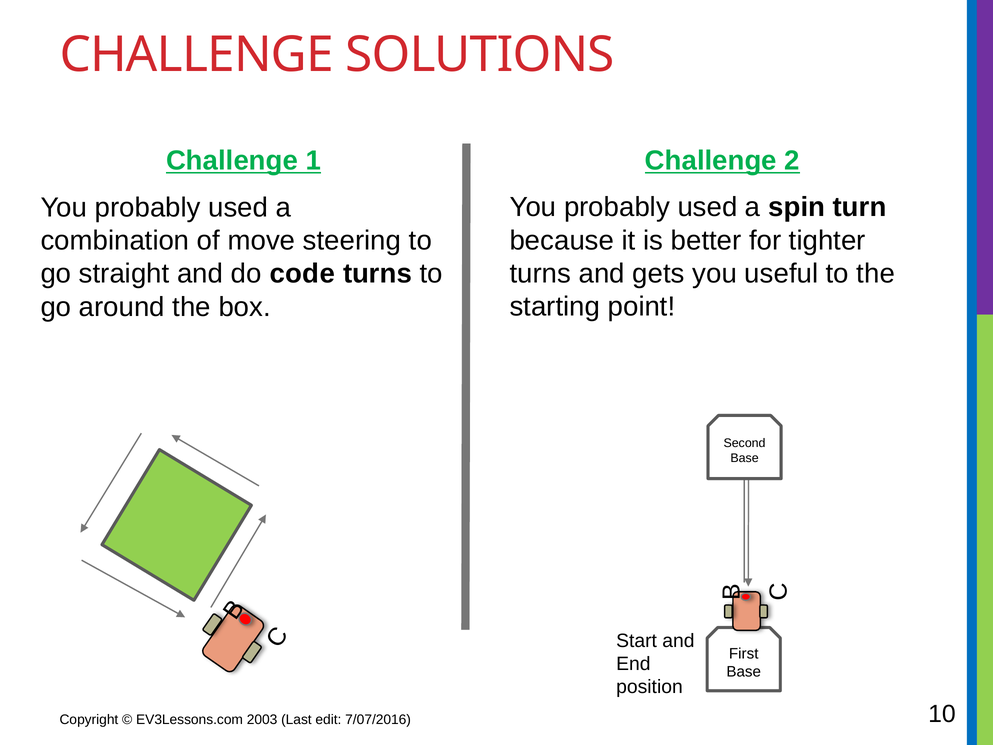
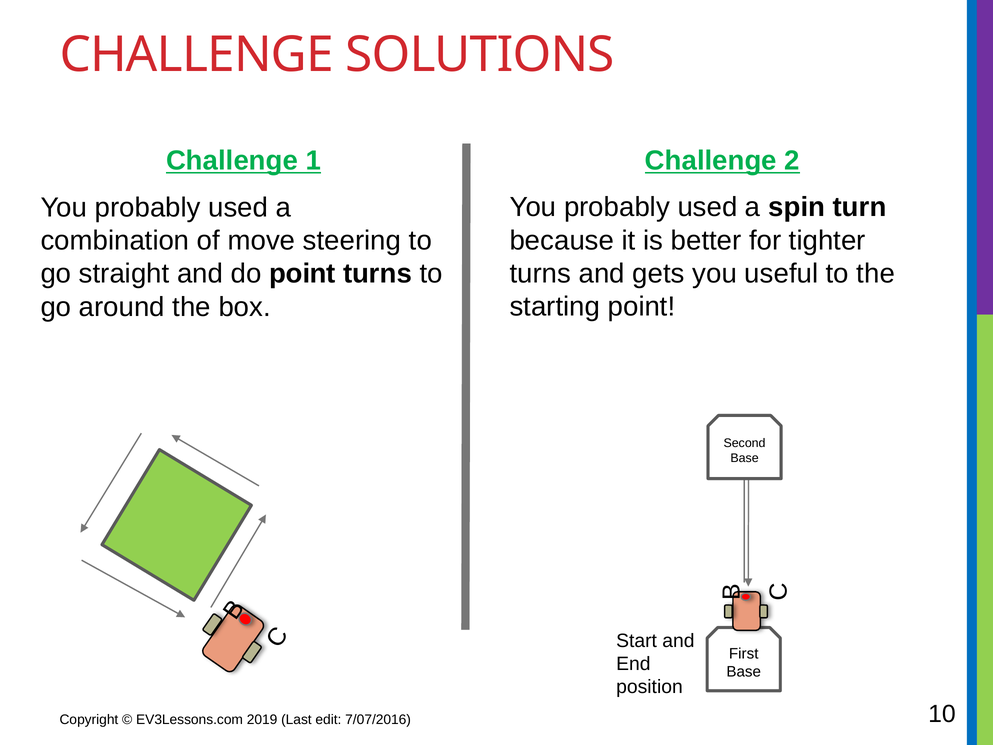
do code: code -> point
2003: 2003 -> 2019
